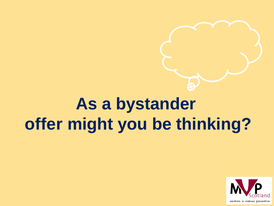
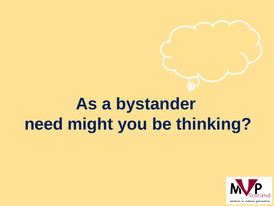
offer: offer -> need
